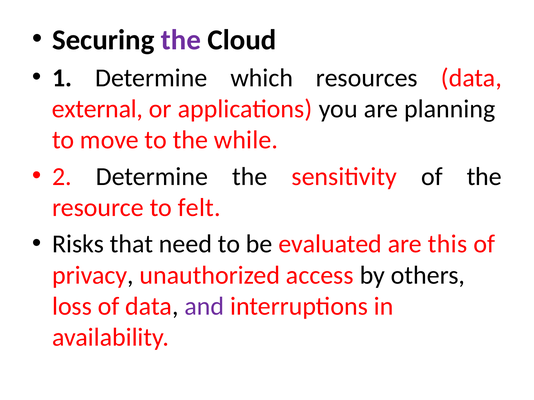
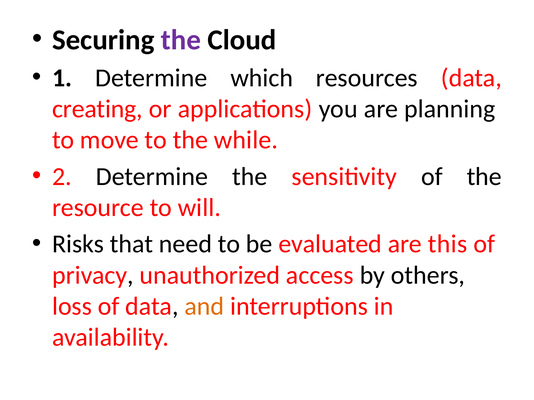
external: external -> creating
felt: felt -> will
and colour: purple -> orange
